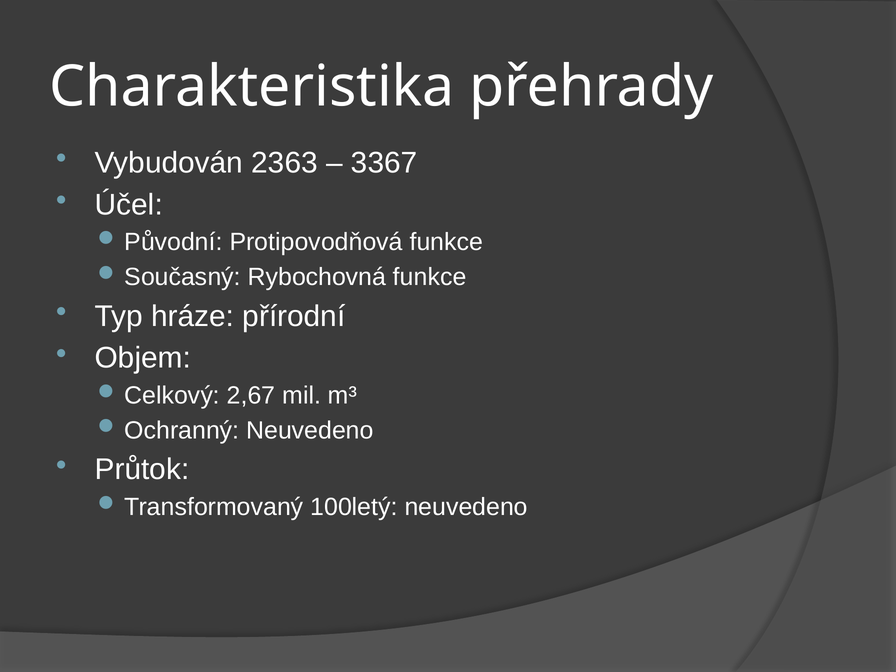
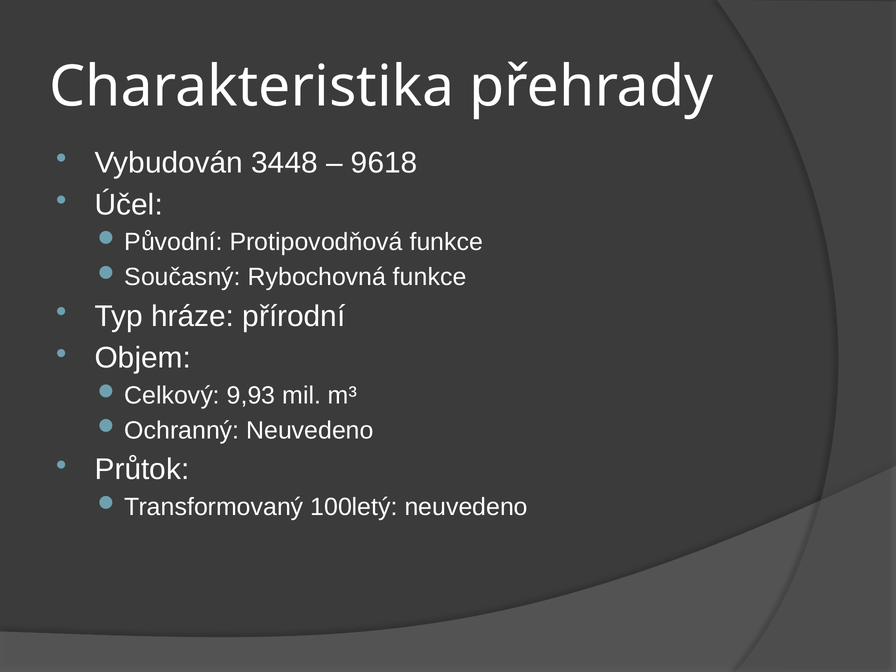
2363: 2363 -> 3448
3367: 3367 -> 9618
2,67: 2,67 -> 9,93
